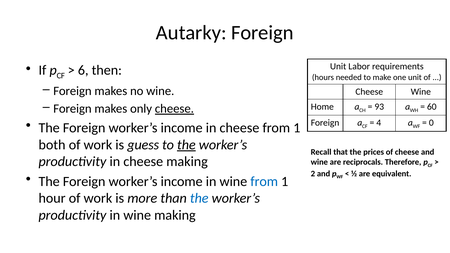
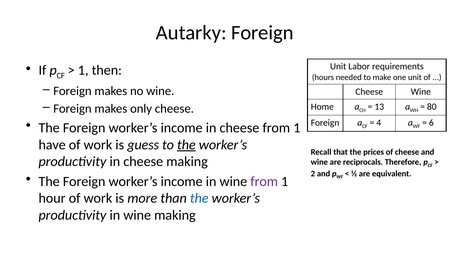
6 at (83, 70): 6 -> 1
cheese at (174, 109) underline: present -> none
93: 93 -> 13
60: 60 -> 80
0: 0 -> 6
both: both -> have
from at (264, 182) colour: blue -> purple
